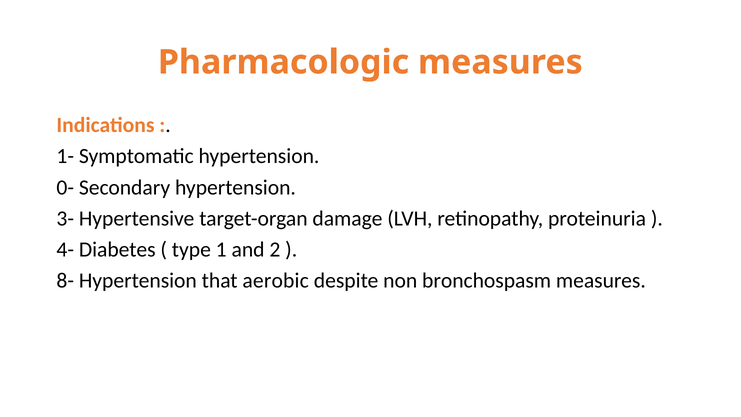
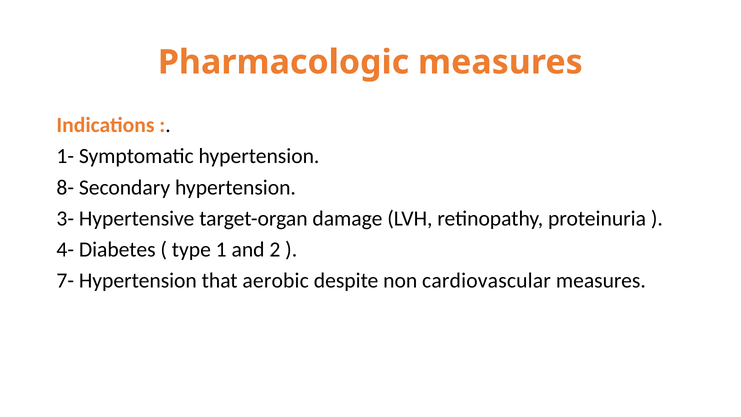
0-: 0- -> 8-
8-: 8- -> 7-
bronchospasm: bronchospasm -> cardiovascular
